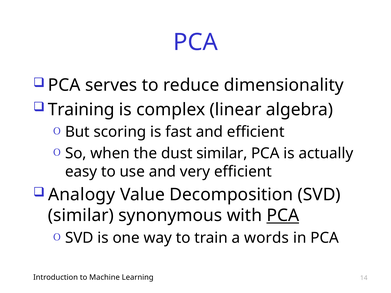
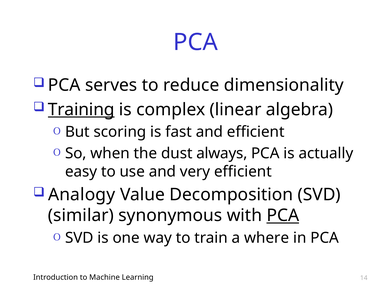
Training underline: none -> present
dust similar: similar -> always
words: words -> where
